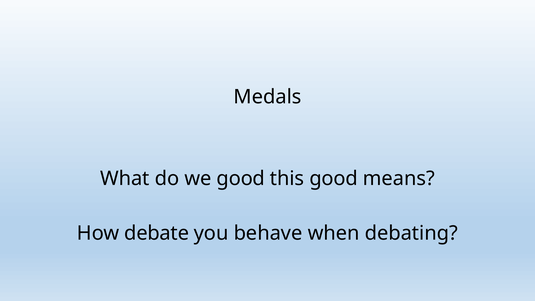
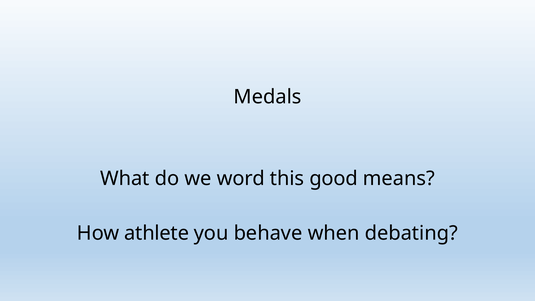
we good: good -> word
debate: debate -> athlete
